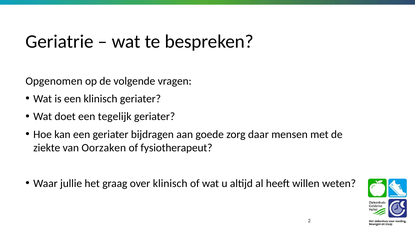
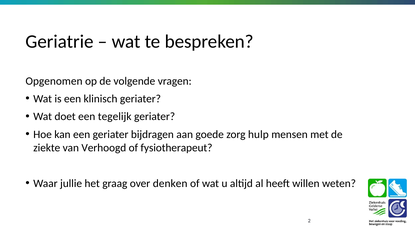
daar: daar -> hulp
Oorzaken: Oorzaken -> Verhoogd
over klinisch: klinisch -> denken
